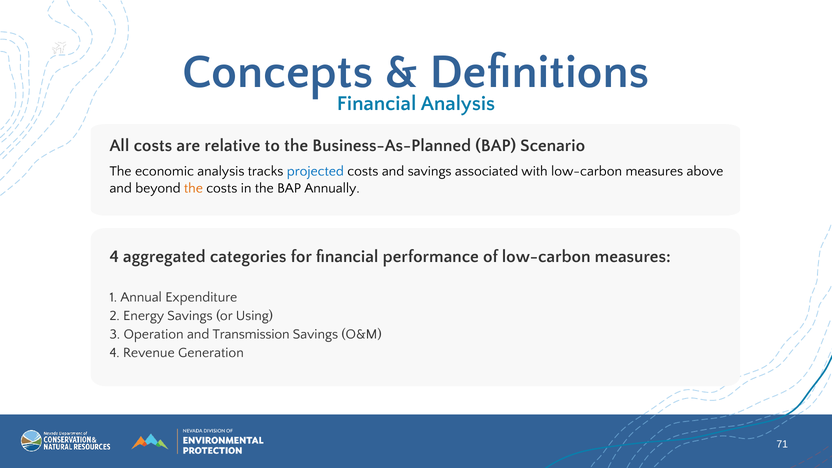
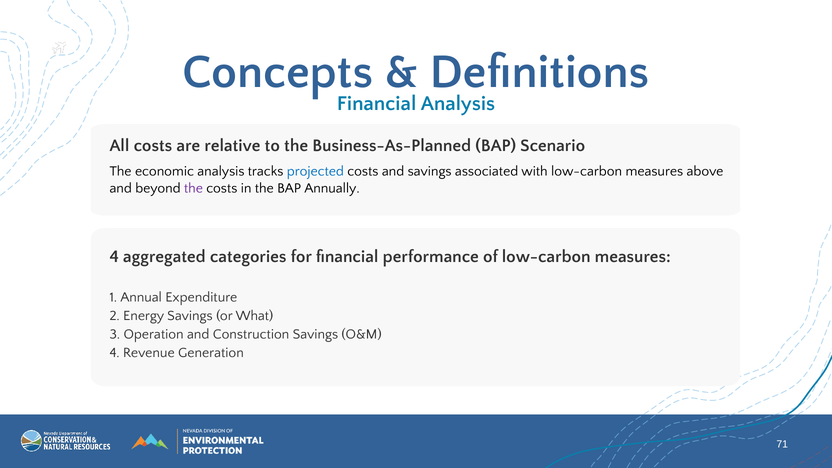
the at (193, 188) colour: orange -> purple
Using: Using -> What
Transmission: Transmission -> Construction
